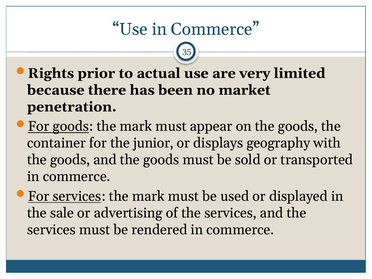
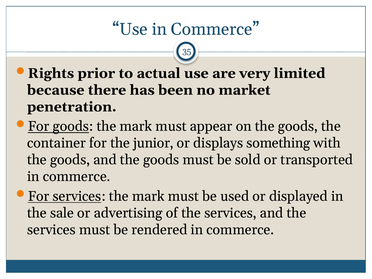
geography: geography -> something
